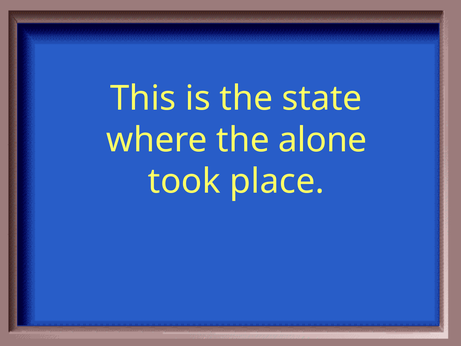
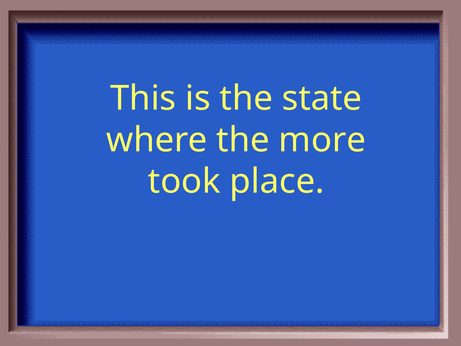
alone: alone -> more
